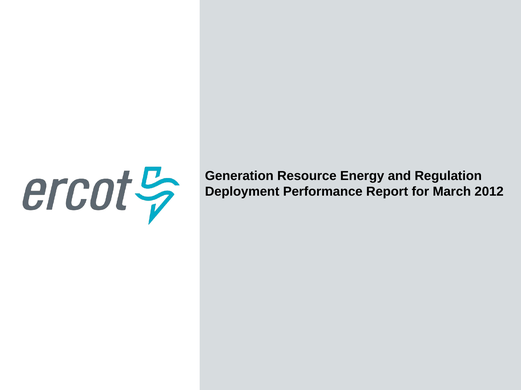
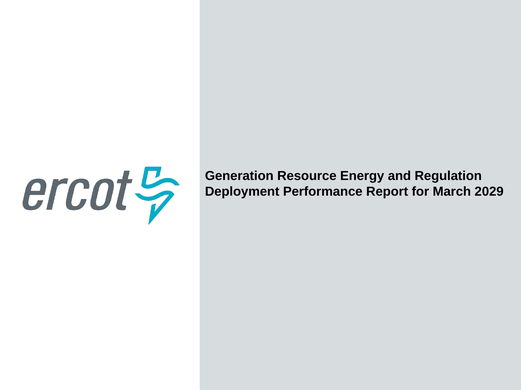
2012: 2012 -> 2029
